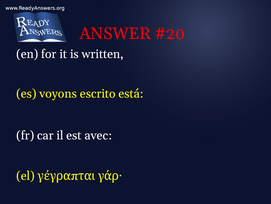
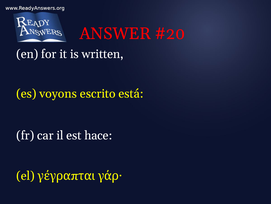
avec: avec -> hace
